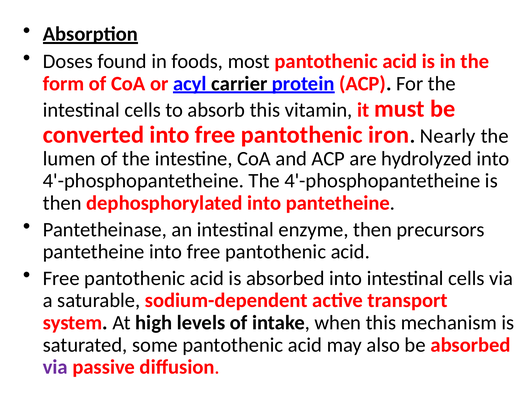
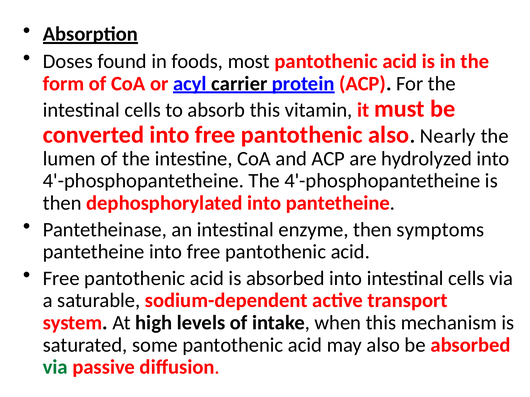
pantothenic iron: iron -> also
precursors: precursors -> symptoms
via at (55, 368) colour: purple -> green
